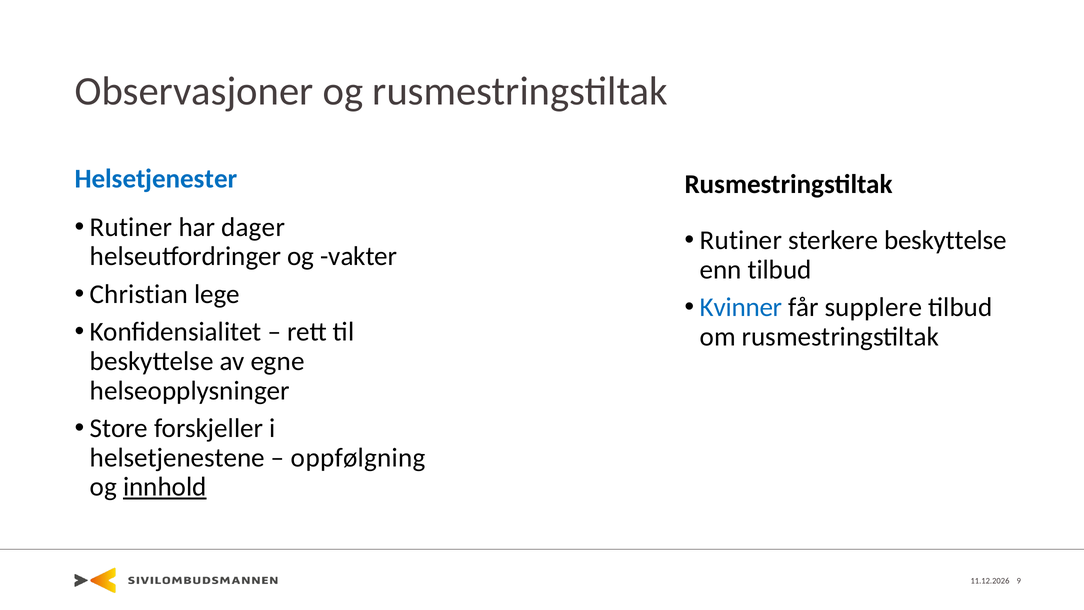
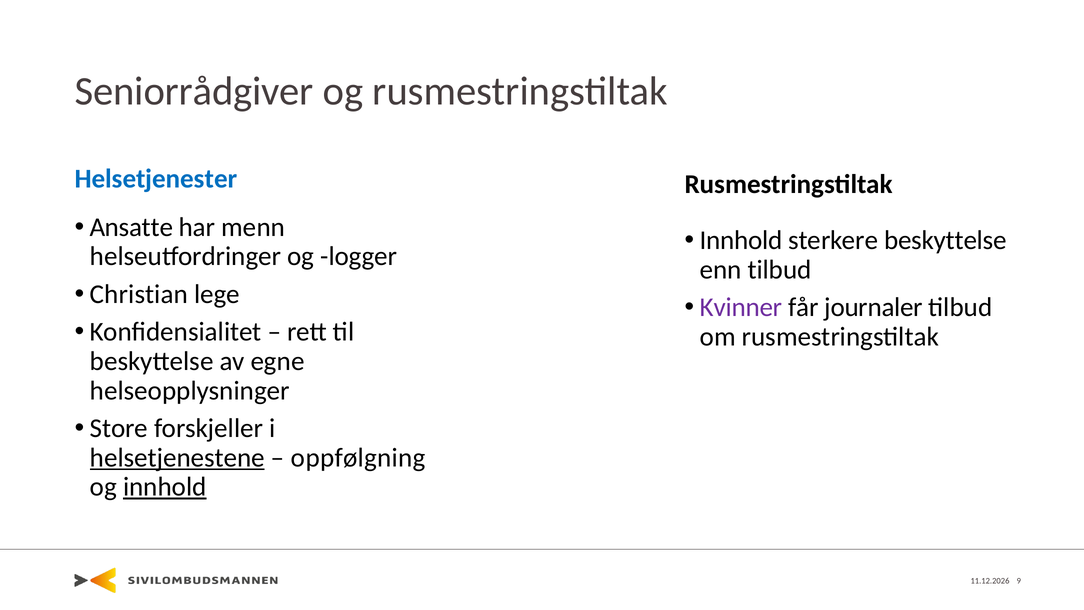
Observasjoner: Observasjoner -> Seniorrådgiver
Rutiner at (131, 227): Rutiner -> Ansatte
dager: dager -> menn
Rutiner at (741, 240): Rutiner -> Innhold
vakter: vakter -> logger
Kvinner colour: blue -> purple
supplere: supplere -> journaler
helsetjenestene underline: none -> present
